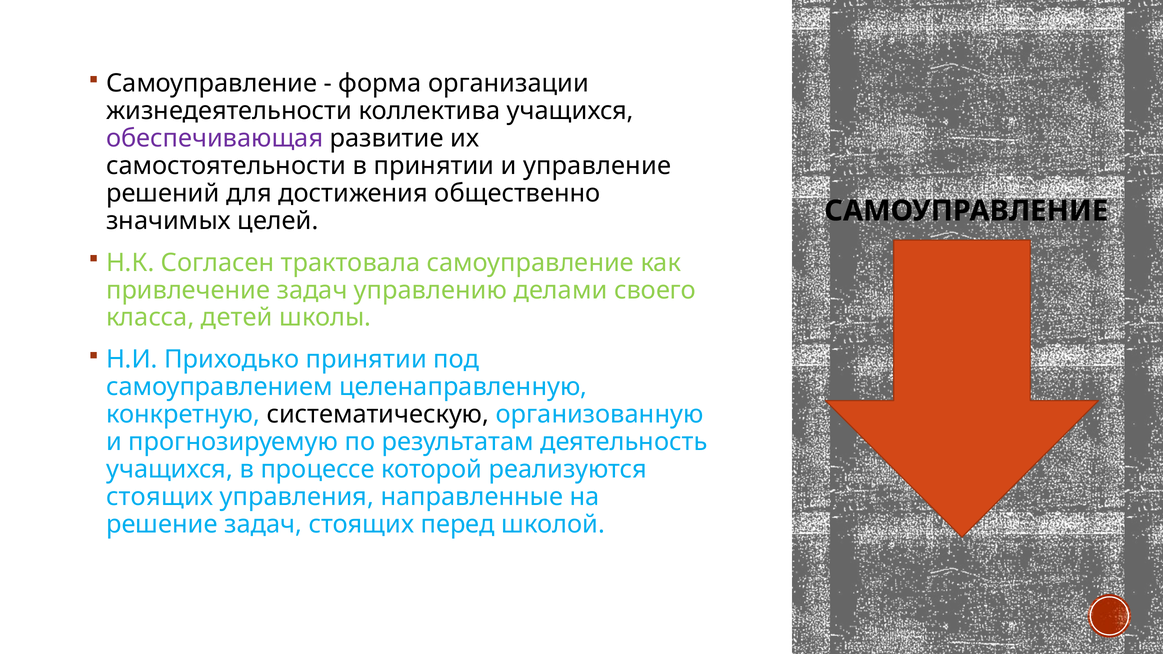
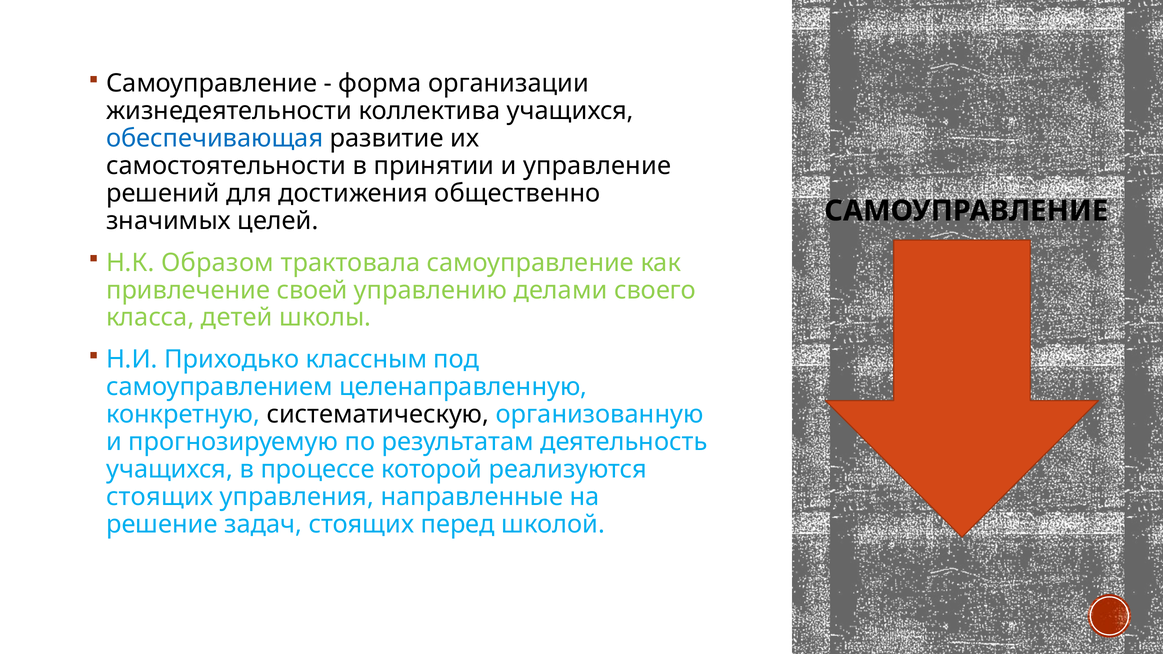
обеспечивающая colour: purple -> blue
Согласен: Согласен -> Образом
привлечение задач: задач -> своей
Приходько принятии: принятии -> классным
